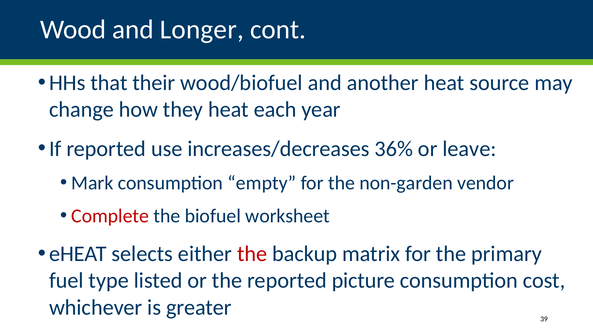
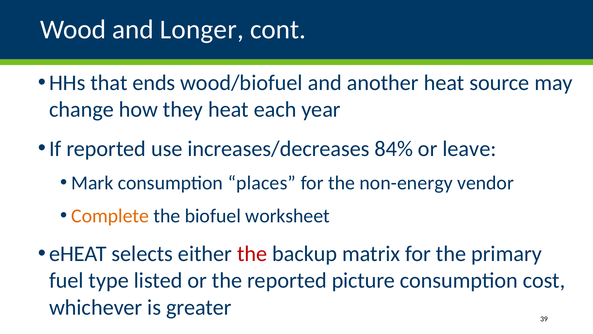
their: their -> ends
36%: 36% -> 84%
empty: empty -> places
non-garden: non-garden -> non-energy
Complete colour: red -> orange
